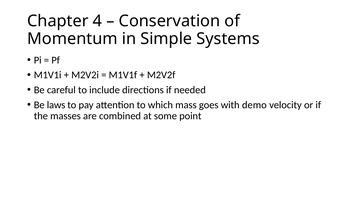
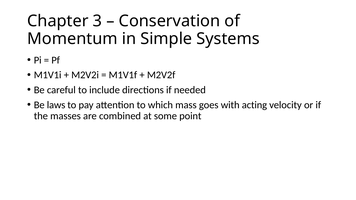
4: 4 -> 3
demo: demo -> acting
